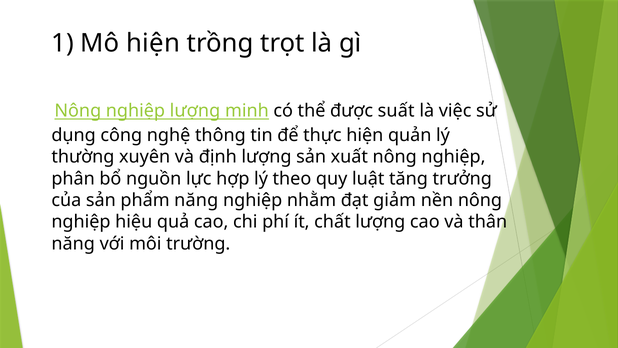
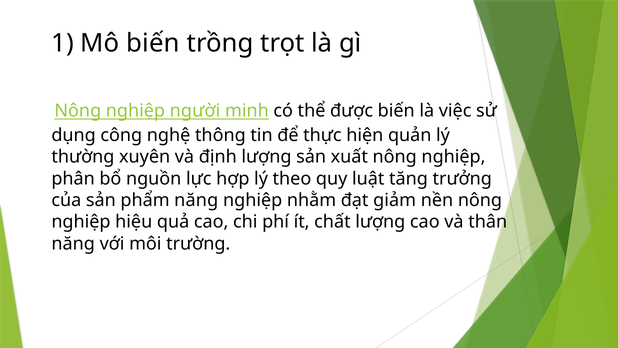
Mô hiện: hiện -> biến
nghiệp lượng: lượng -> người
được suất: suất -> biến
